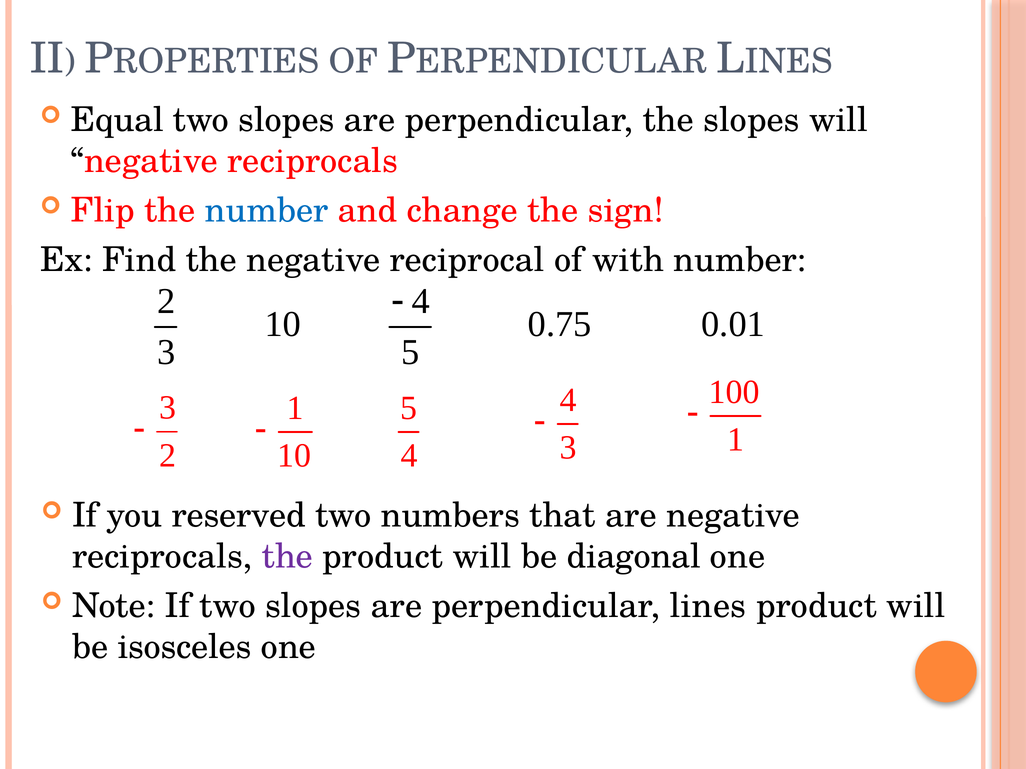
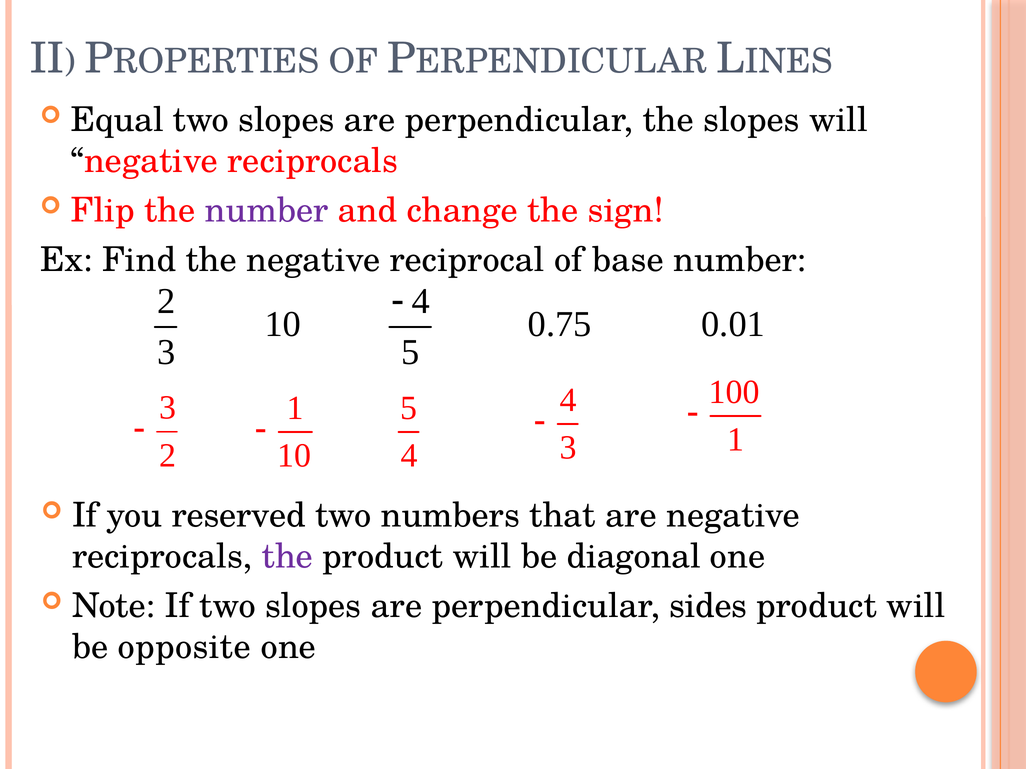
number at (267, 211) colour: blue -> purple
with: with -> base
lines: lines -> sides
isosceles: isosceles -> opposite
